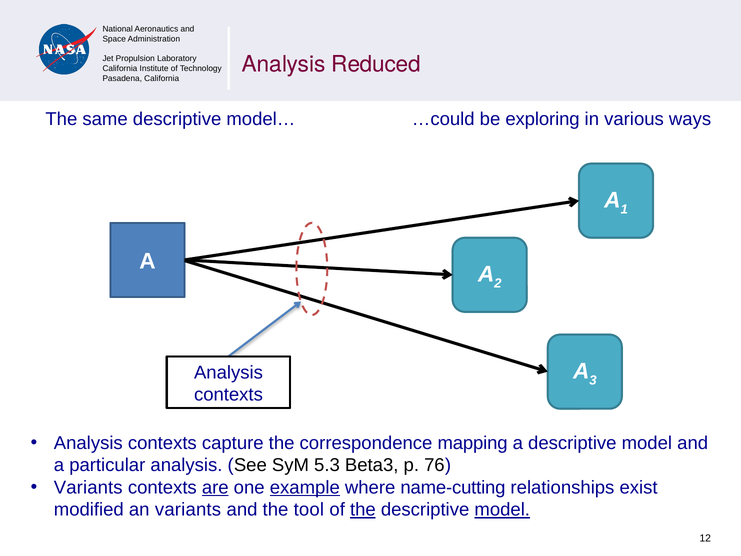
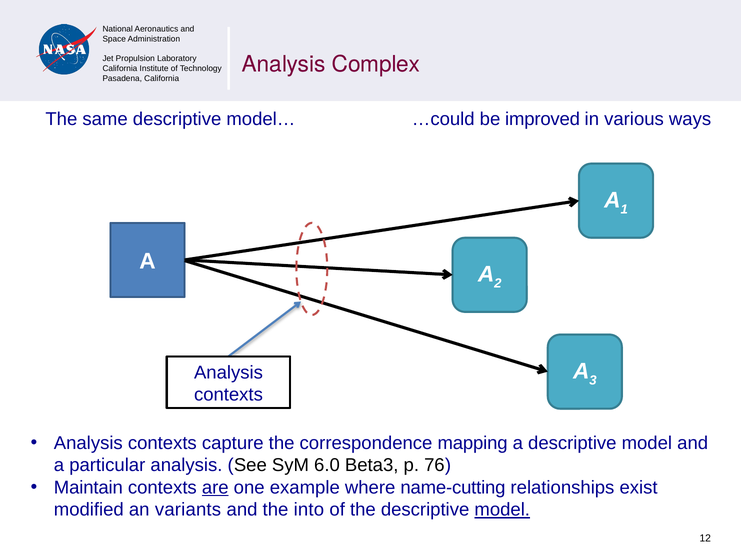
Reduced: Reduced -> Complex
exploring: exploring -> improved
5.3: 5.3 -> 6.0
Variants at (88, 487): Variants -> Maintain
example underline: present -> none
tool: tool -> into
the at (363, 510) underline: present -> none
